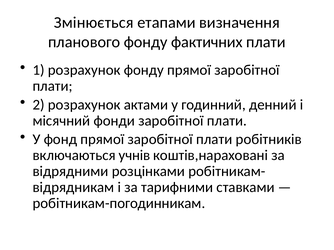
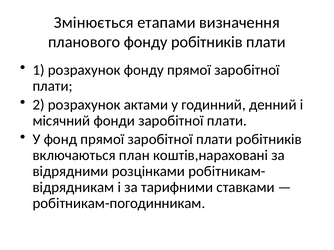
фонду фактичних: фактичних -> робітників
учнів: учнів -> план
